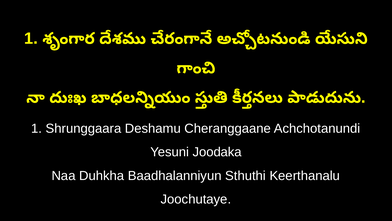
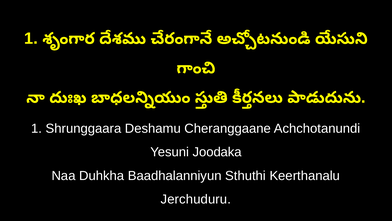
Joochutaye: Joochutaye -> Jerchuduru
